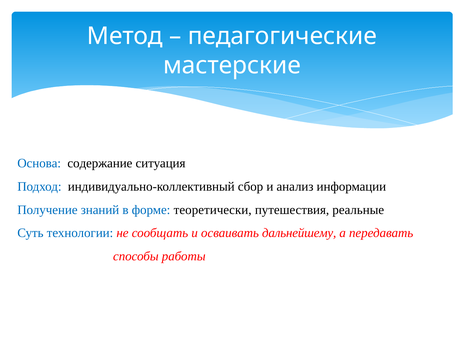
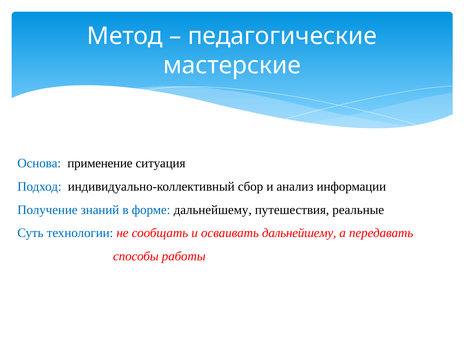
содержание: содержание -> применение
форме теоретически: теоретически -> дальнейшему
